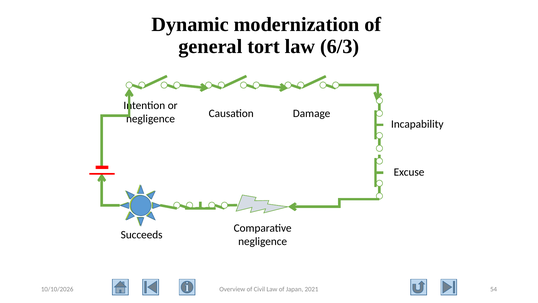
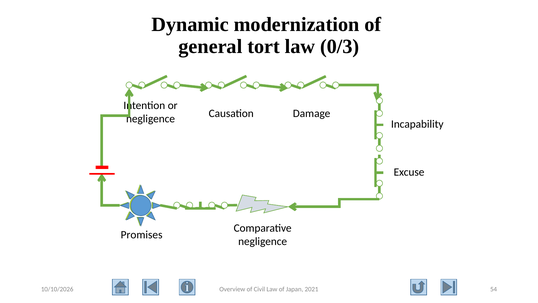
6/3: 6/3 -> 0/3
Succeeds: Succeeds -> Promises
